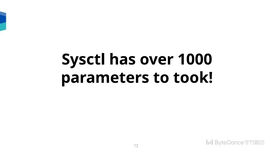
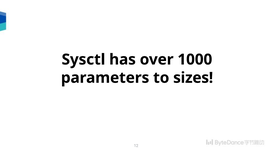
took: took -> sizes
